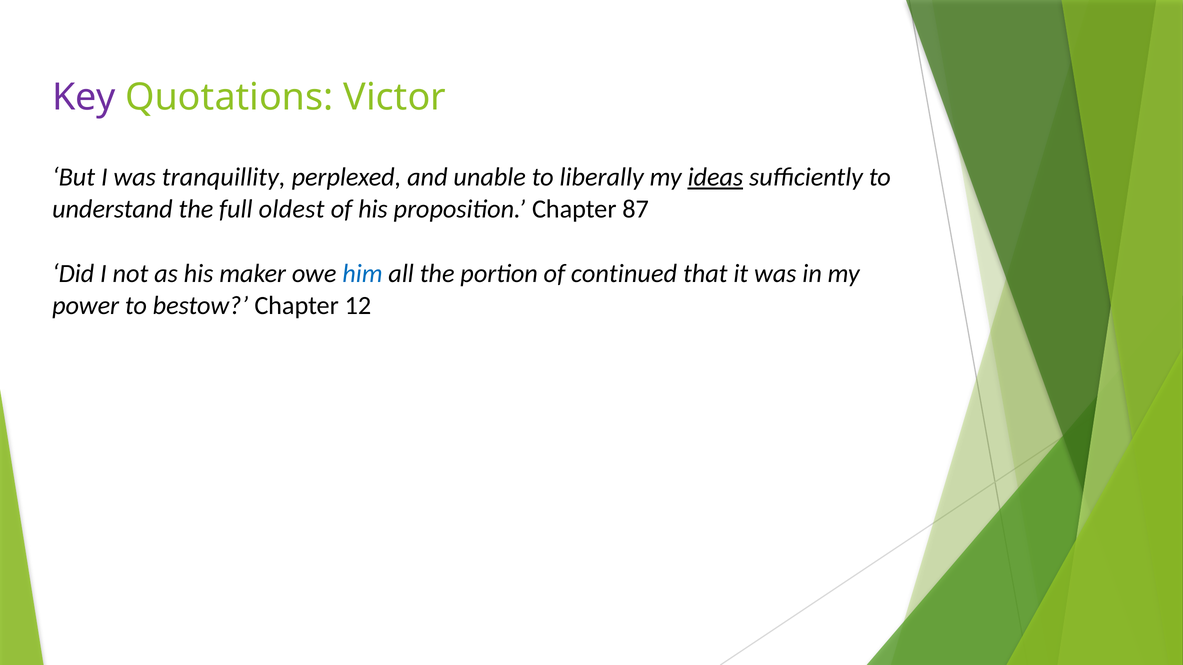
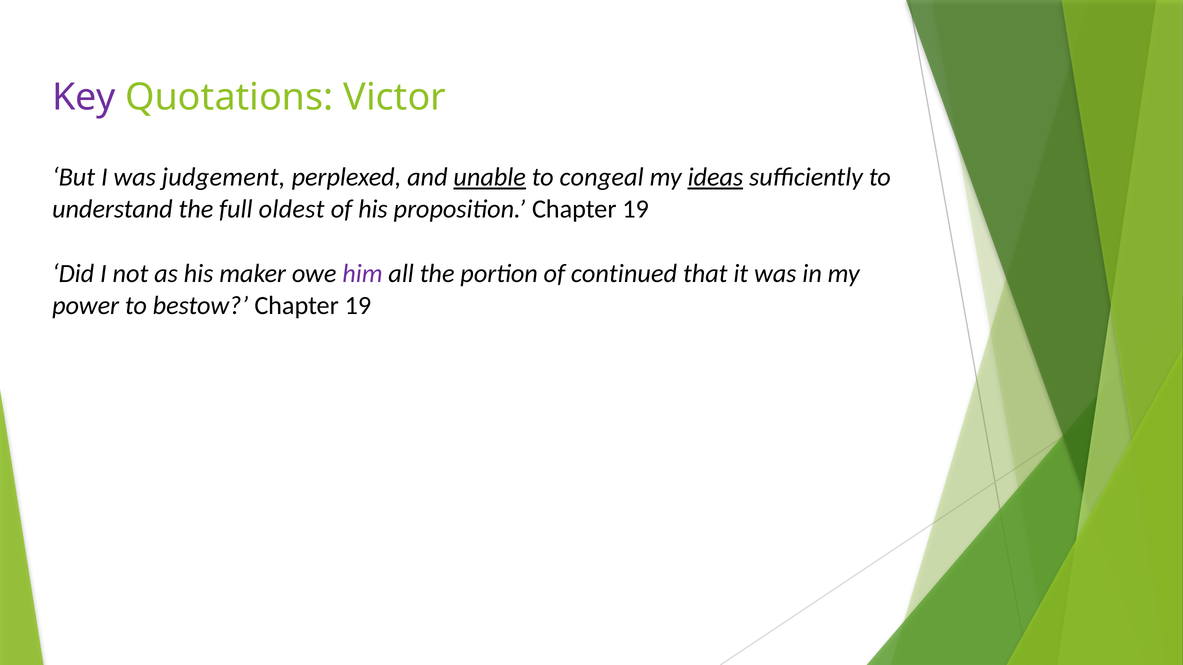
tranquillity: tranquillity -> judgement
unable underline: none -> present
liberally: liberally -> congeal
proposition Chapter 87: 87 -> 19
him colour: blue -> purple
bestow Chapter 12: 12 -> 19
